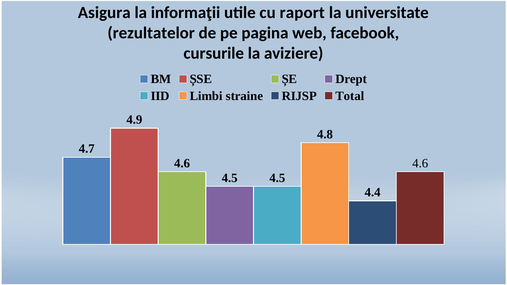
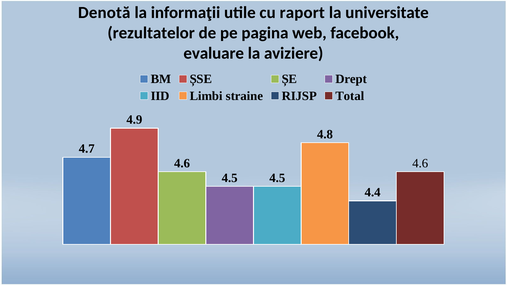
Asigura: Asigura -> Denotă
cursurile: cursurile -> evaluare
